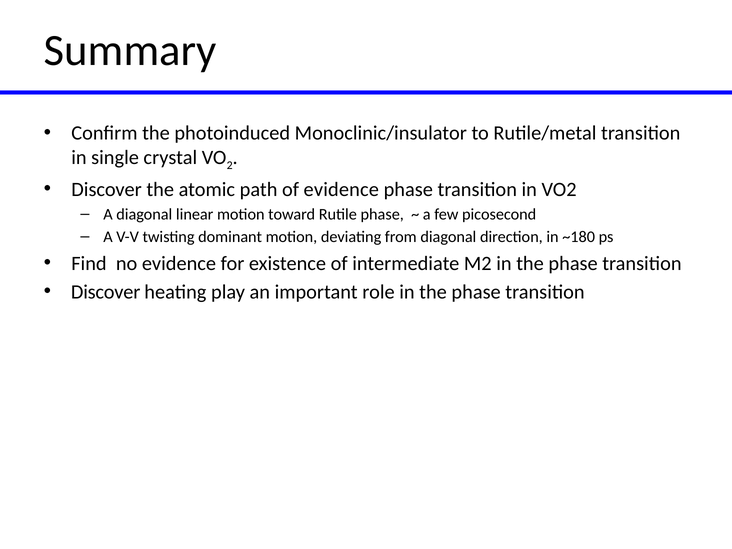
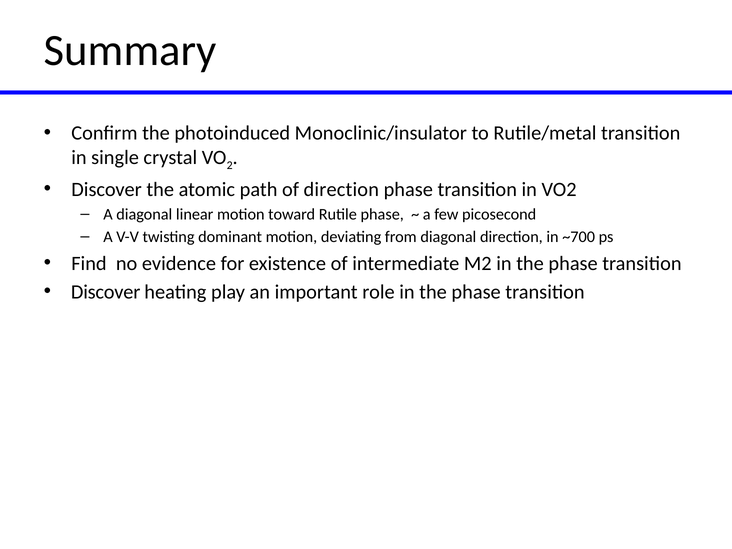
of evidence: evidence -> direction
~180: ~180 -> ~700
